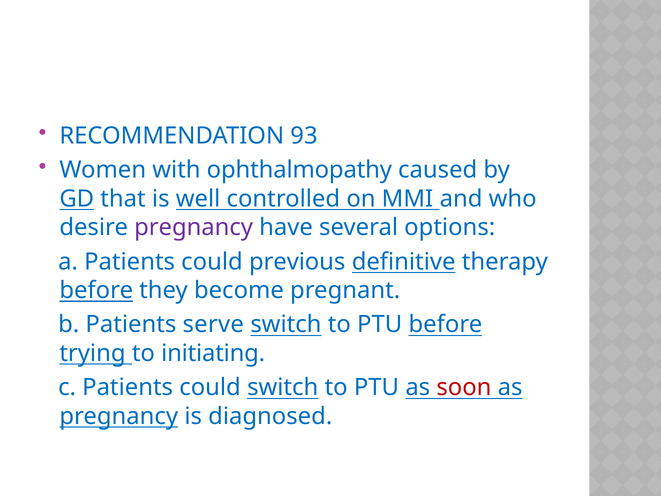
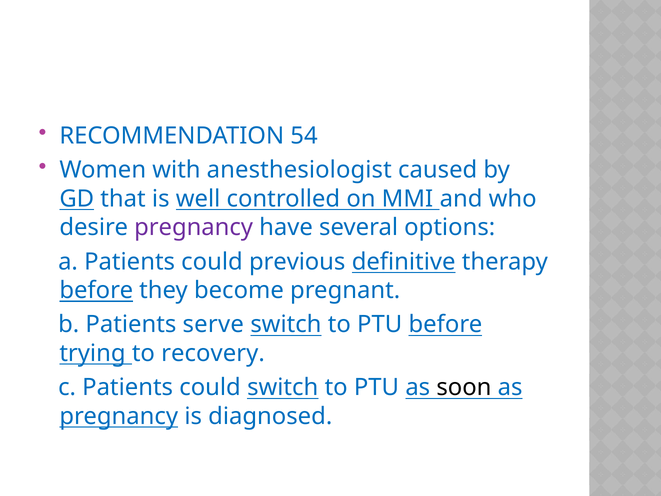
93: 93 -> 54
ophthalmopathy: ophthalmopathy -> anesthesiologist
initiating: initiating -> recovery
soon colour: red -> black
